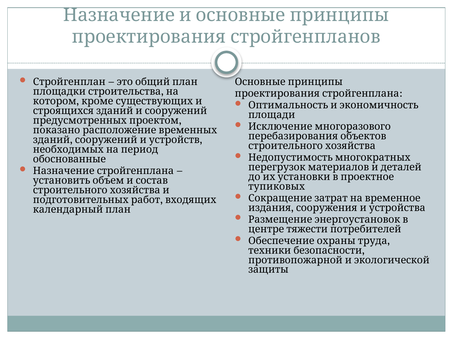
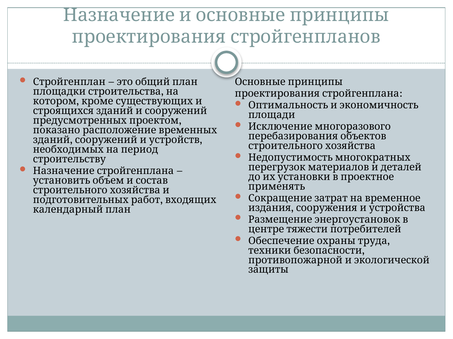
обоснованные: обоснованные -> строительству
тупиковых: тупиковых -> применять
